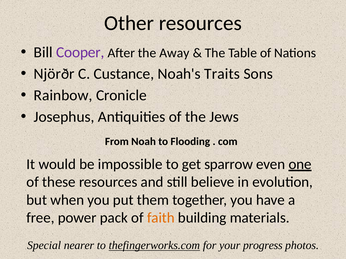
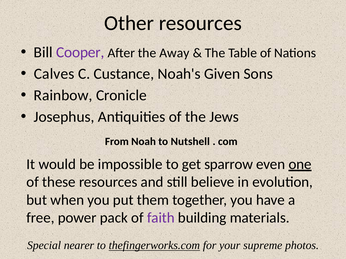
Njörðr: Njörðr -> Calves
Traits: Traits -> Given
Flooding: Flooding -> Nutshell
faith colour: orange -> purple
progress: progress -> supreme
